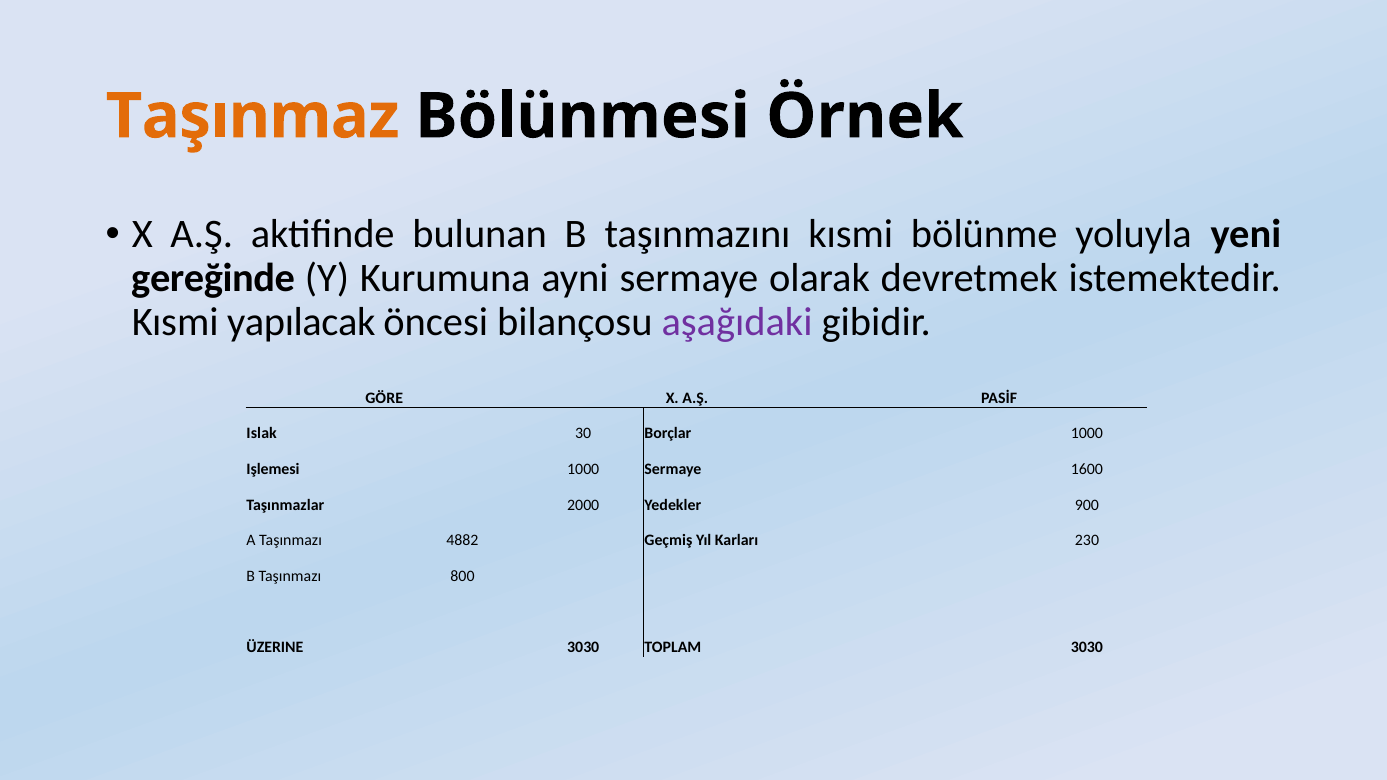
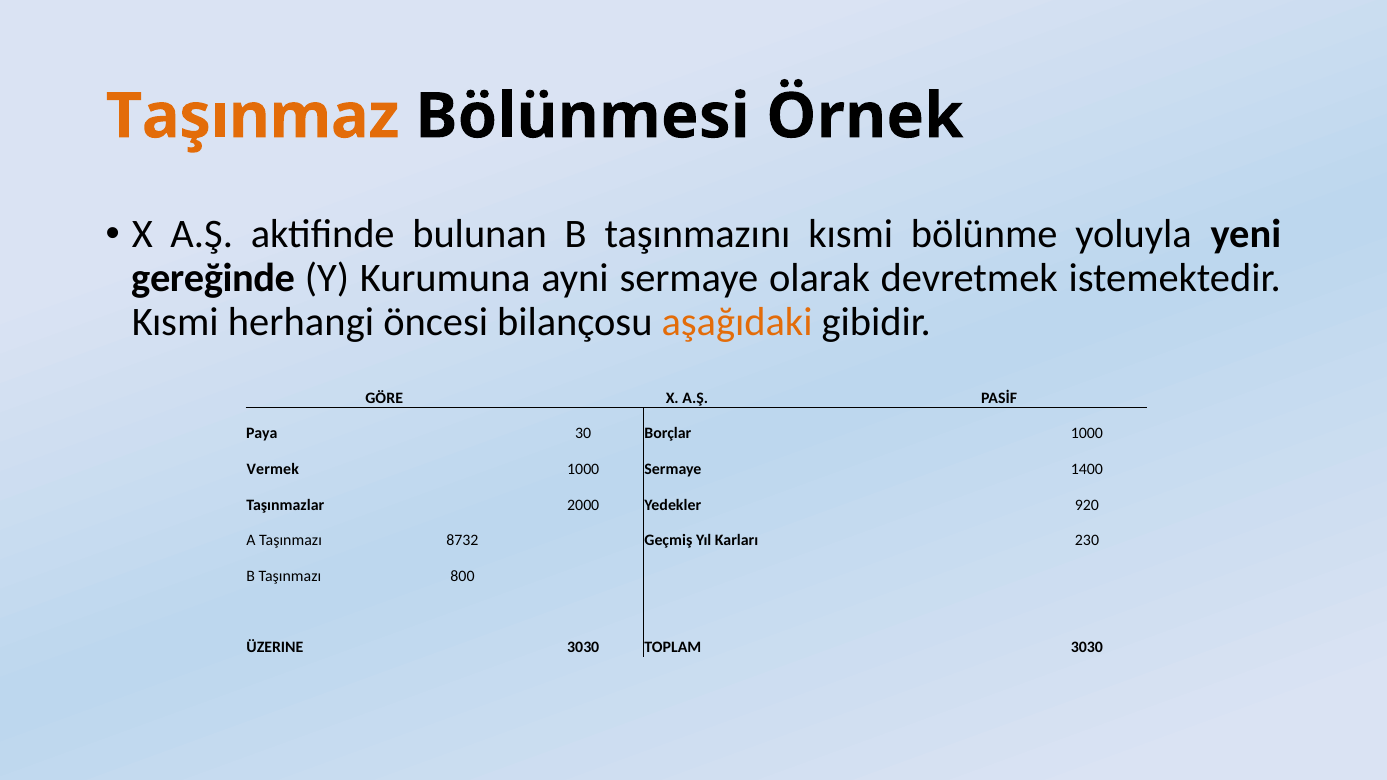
yapılacak: yapılacak -> herhangi
aşağıdaki colour: purple -> orange
Islak: Islak -> Paya
Işlemesi: Işlemesi -> Vermek
1600: 1600 -> 1400
900: 900 -> 920
4882: 4882 -> 8732
